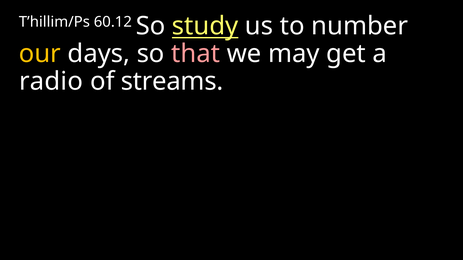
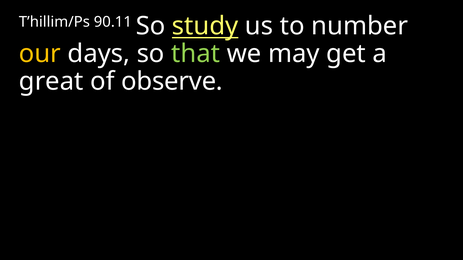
60.12: 60.12 -> 90.11
that colour: pink -> light green
radio: radio -> great
streams: streams -> observe
